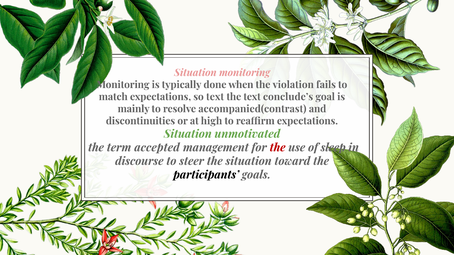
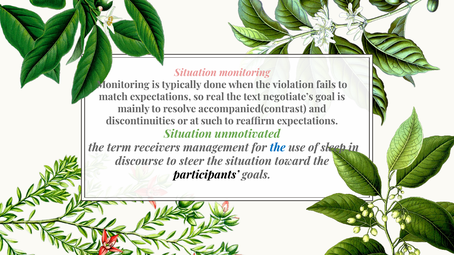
so text: text -> real
conclude’s: conclude’s -> negotiate’s
high: high -> such
accepted: accepted -> receivers
the at (278, 148) colour: red -> blue
